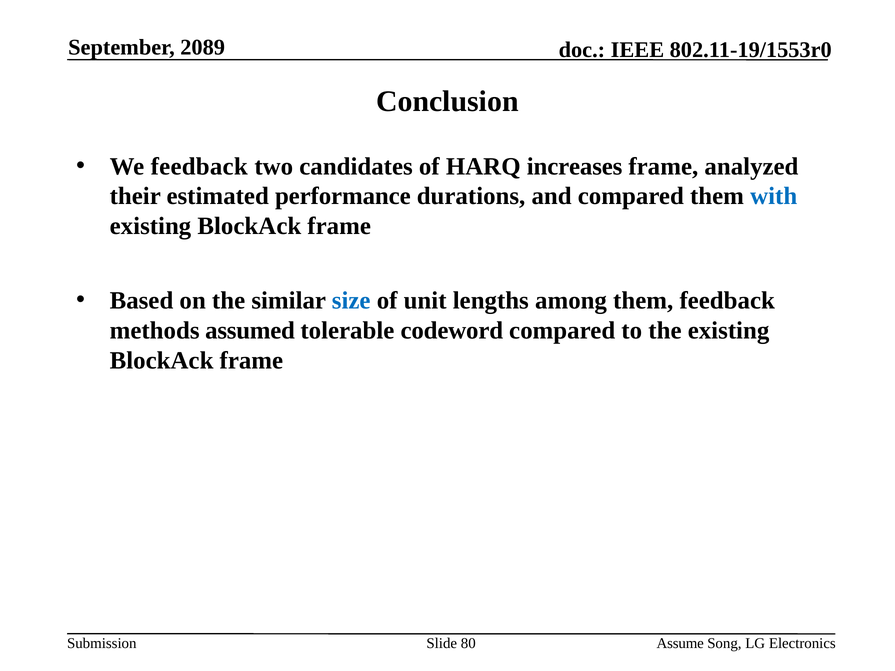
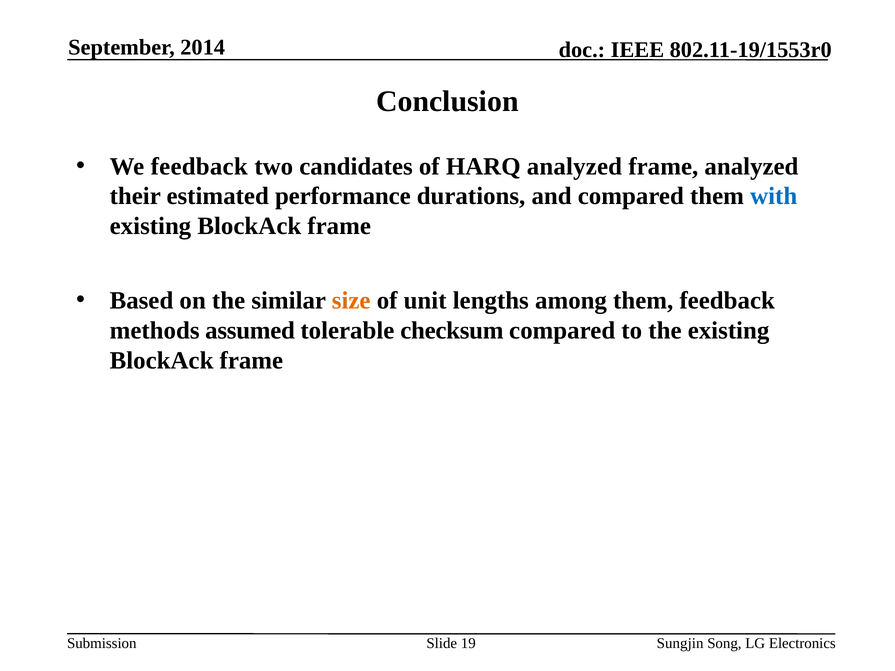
2089: 2089 -> 2014
HARQ increases: increases -> analyzed
size colour: blue -> orange
codeword: codeword -> checksum
80: 80 -> 19
Assume: Assume -> Sungjin
